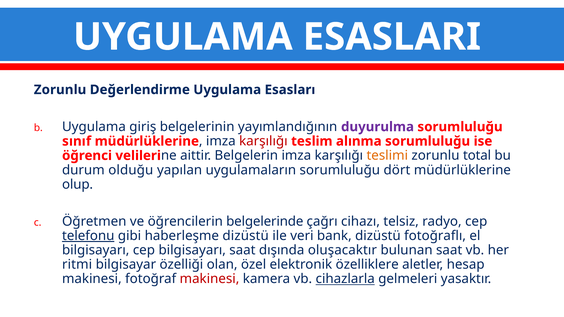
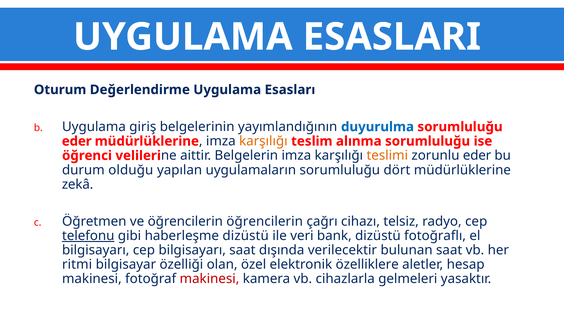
Zorunlu at (60, 90): Zorunlu -> Oturum
duyurulma colour: purple -> blue
sınıf at (77, 141): sınıf -> eder
karşılığı at (263, 141) colour: red -> orange
zorunlu total: total -> eder
olup: olup -> zekâ
öğrencilerin belgelerinde: belgelerinde -> öğrencilerin
oluşacaktır: oluşacaktır -> verilecektir
cihazlarla underline: present -> none
